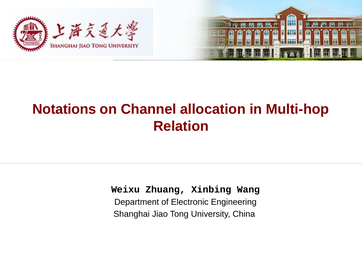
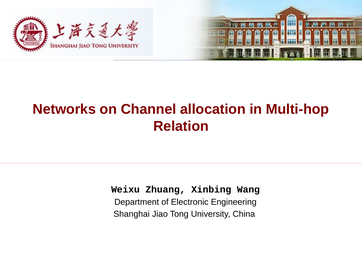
Notations: Notations -> Networks
